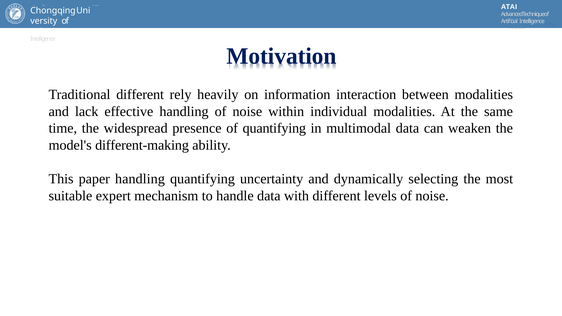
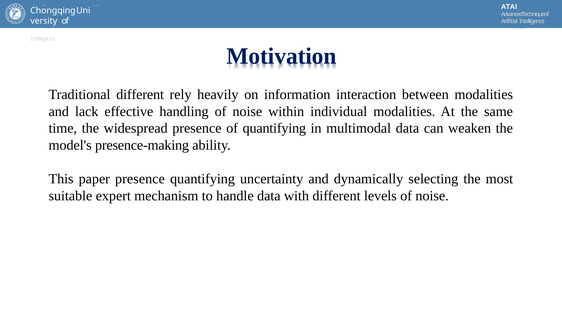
different-making: different-making -> presence-making
paper handling: handling -> presence
